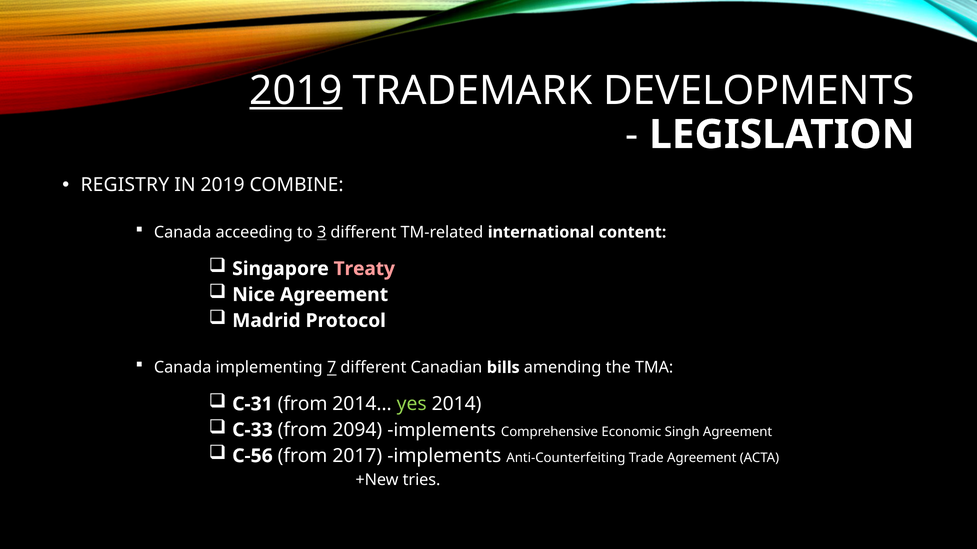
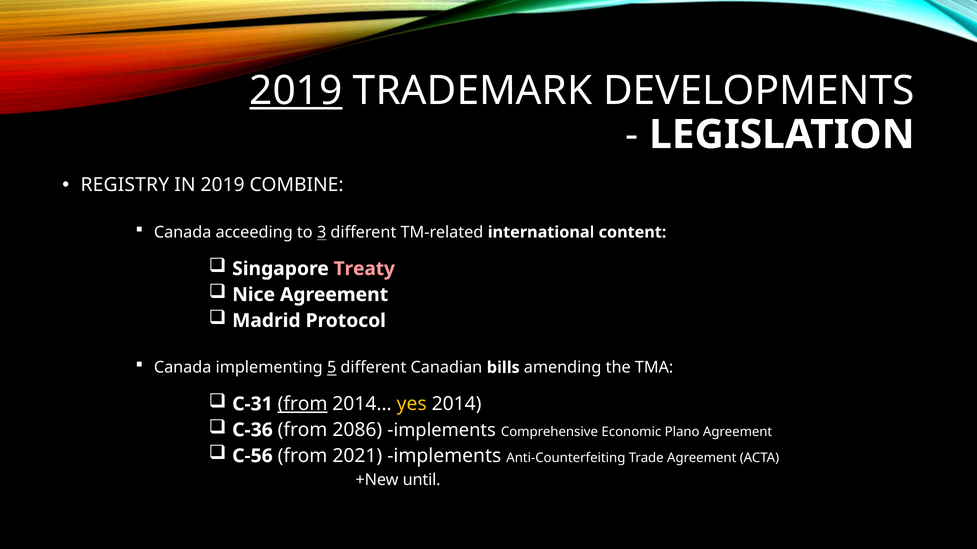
7: 7 -> 5
from at (303, 404) underline: none -> present
yes colour: light green -> yellow
C-33: C-33 -> C-36
2094: 2094 -> 2086
Singh: Singh -> Plano
2017: 2017 -> 2021
tries: tries -> until
